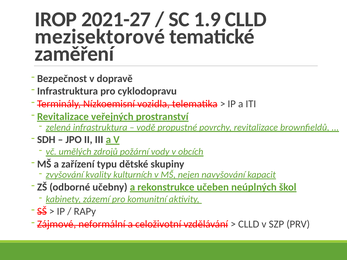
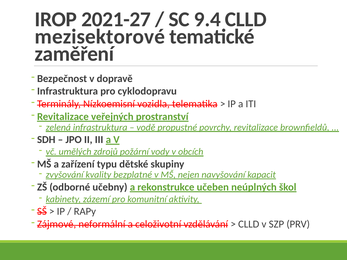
1.9: 1.9 -> 9.4
kulturních: kulturních -> bezplatné
